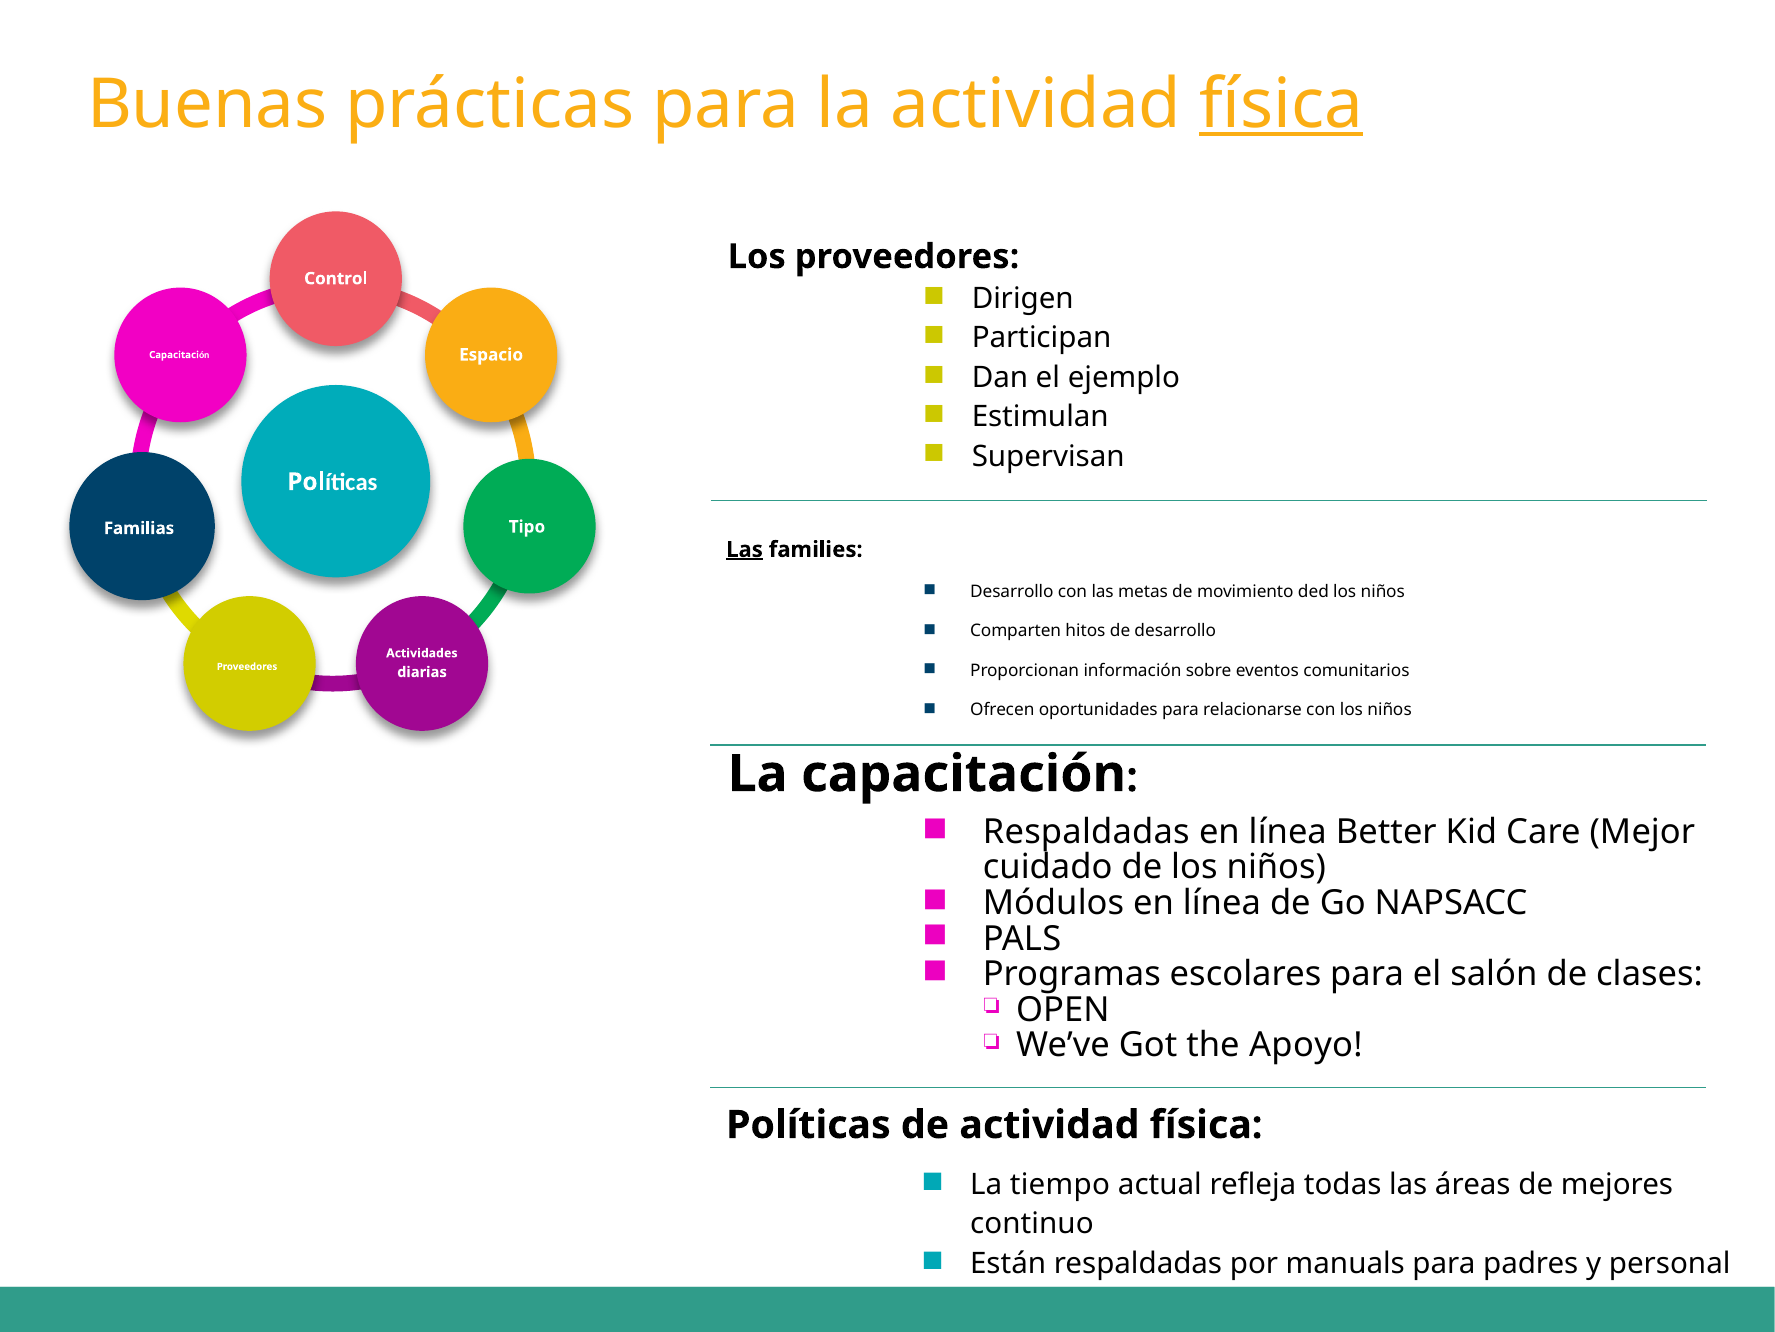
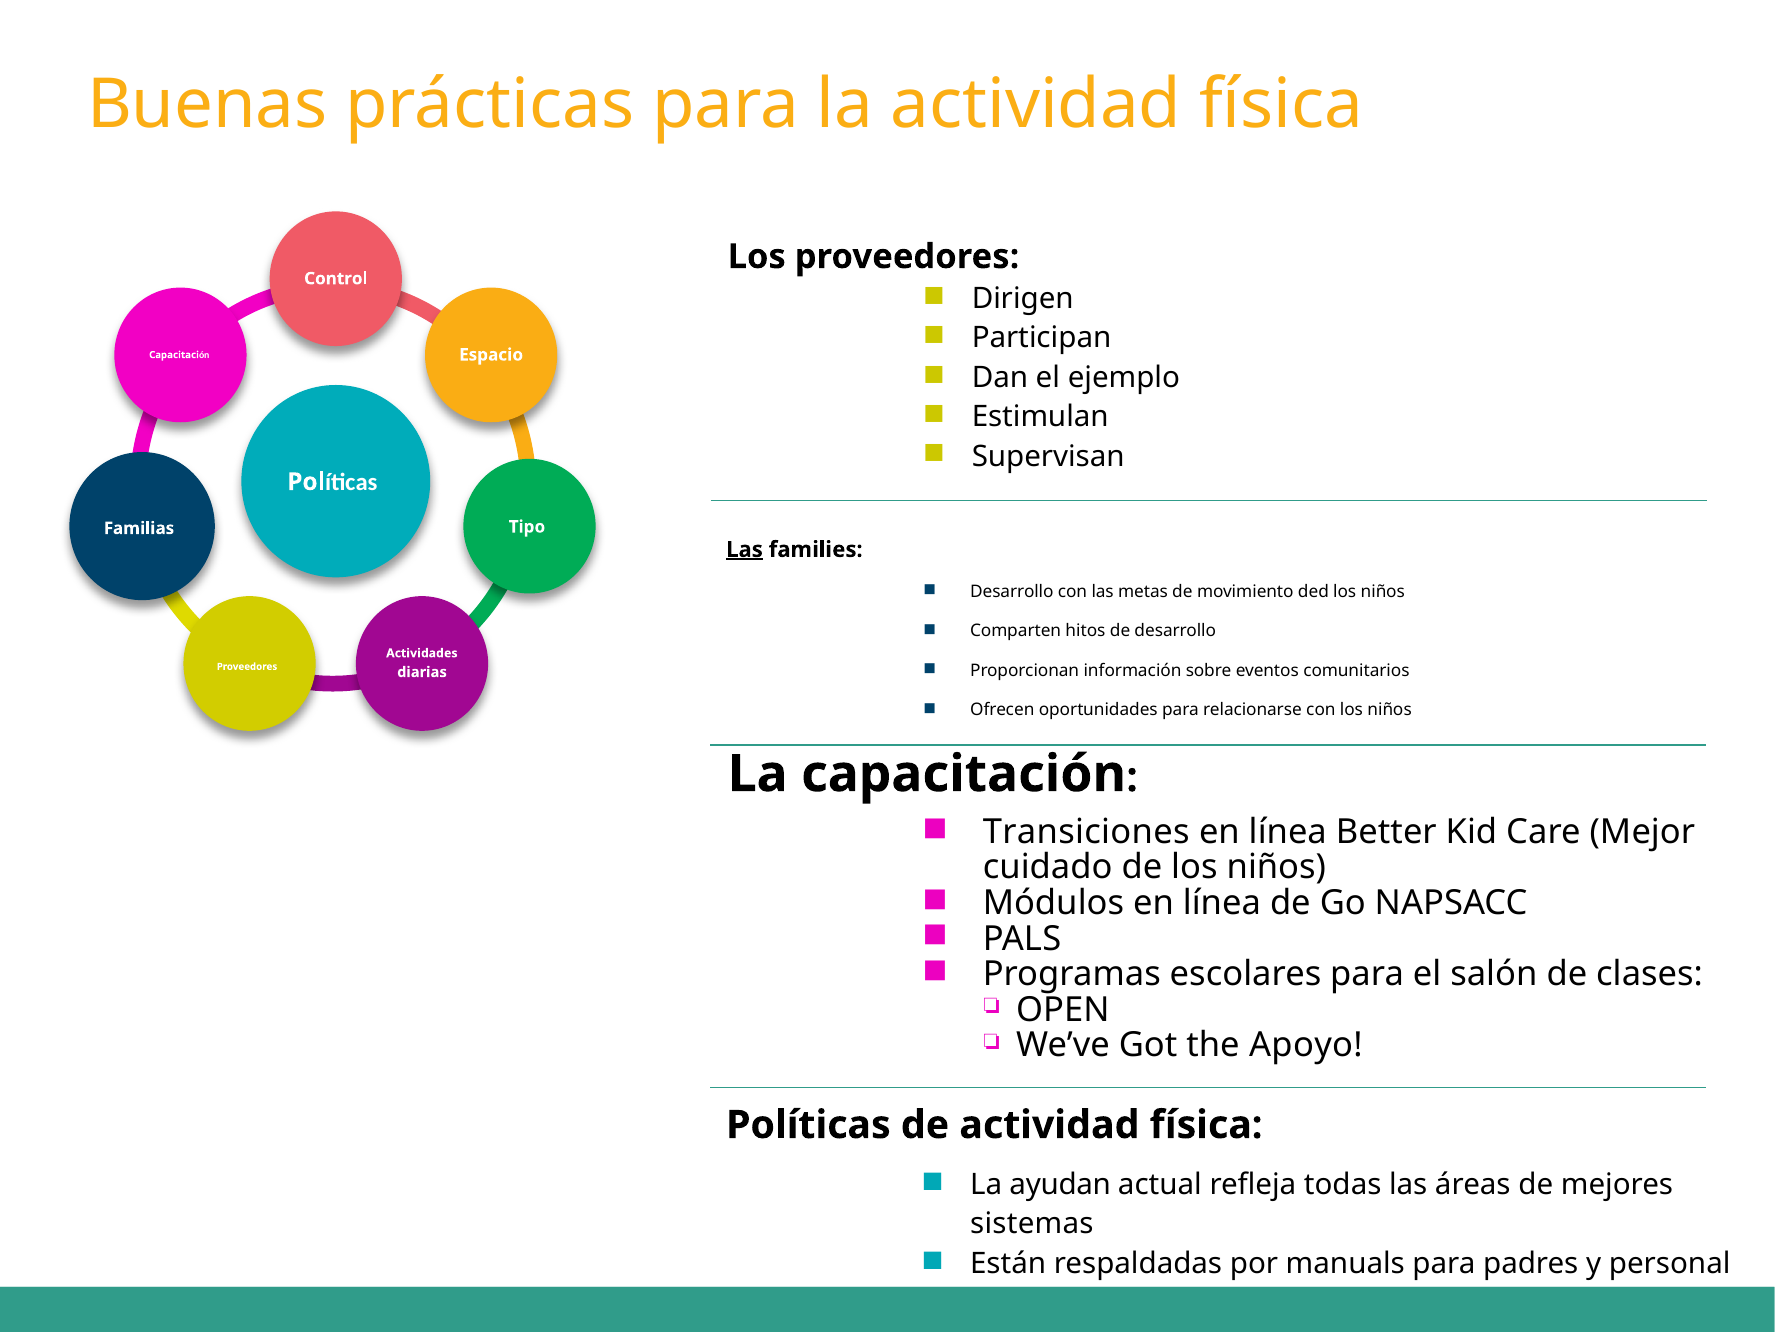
física at (1281, 104) underline: present -> none
Respaldadas at (1086, 832): Respaldadas -> Transiciones
tiempo: tiempo -> ayudan
continuo: continuo -> sistemas
